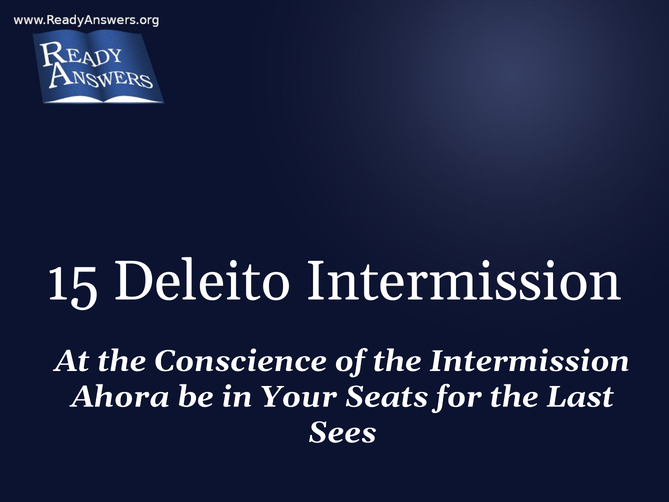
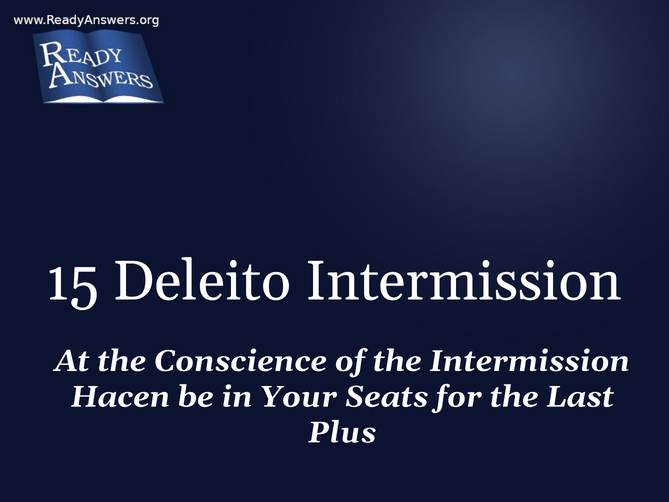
Ahora: Ahora -> Hacen
Sees: Sees -> Plus
